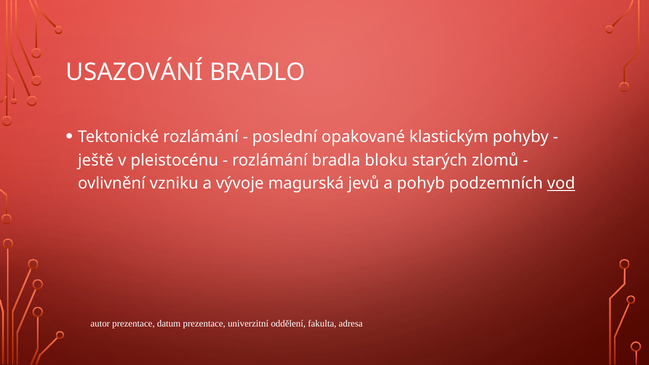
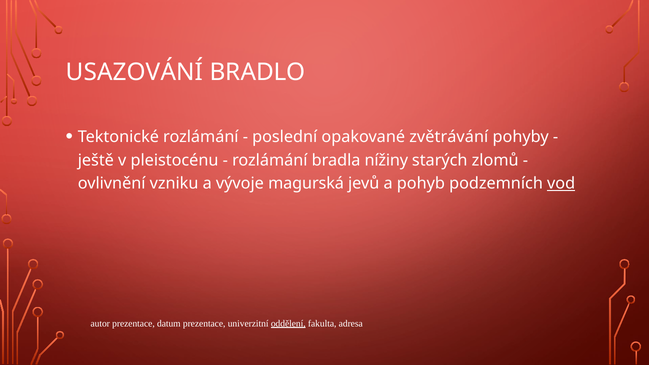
klastickým: klastickým -> zvětrávání
bloku: bloku -> nížiny
oddělení underline: none -> present
